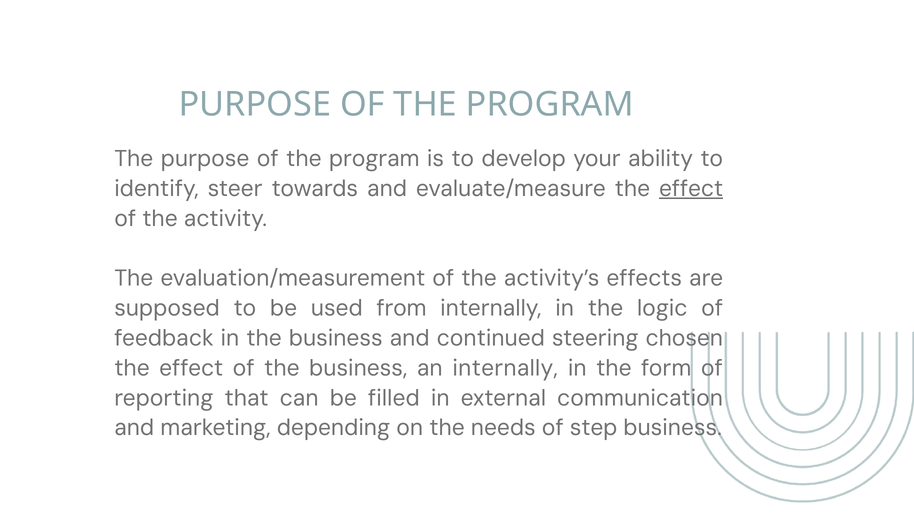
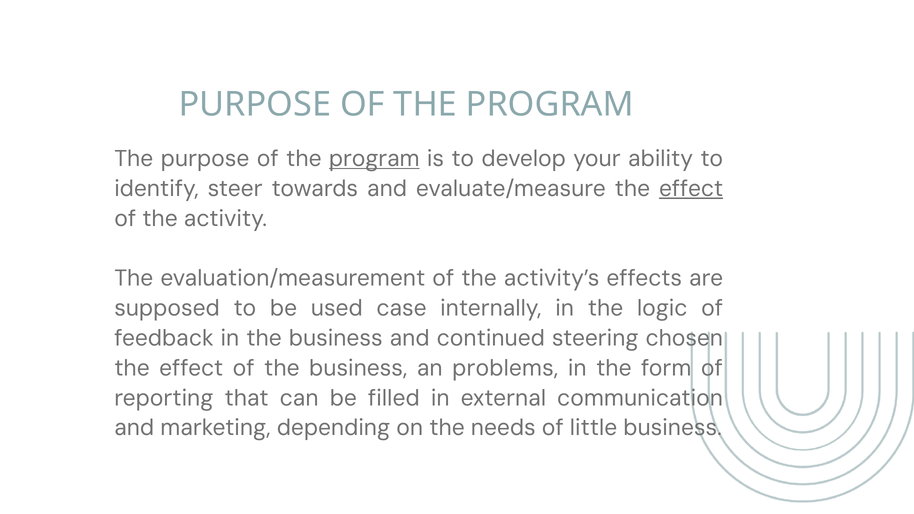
program at (374, 159) underline: none -> present
from: from -> case
an internally: internally -> problems
step: step -> little
